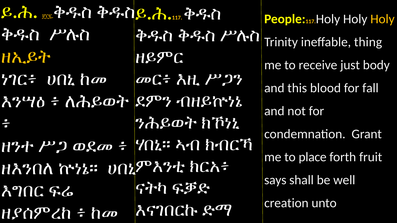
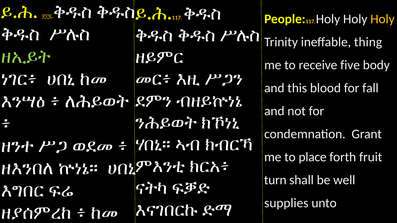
ዘኢይት colour: yellow -> light green
just: just -> five
says: says -> turn
creation: creation -> supplies
